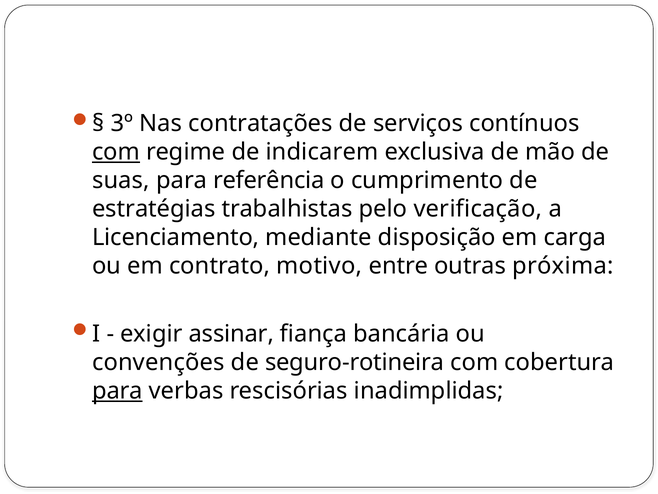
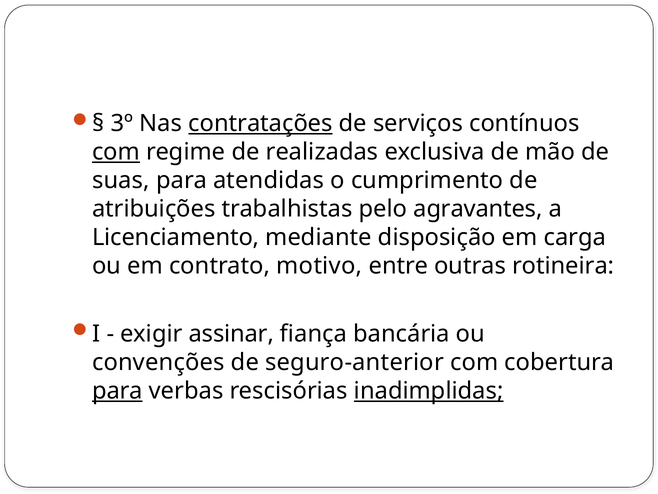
contratações underline: none -> present
indicarem: indicarem -> realizadas
referência: referência -> atendidas
estratégias: estratégias -> atribuições
verificação: verificação -> agravantes
próxima: próxima -> rotineira
seguro-rotineira: seguro-rotineira -> seguro-anterior
inadimplidas underline: none -> present
